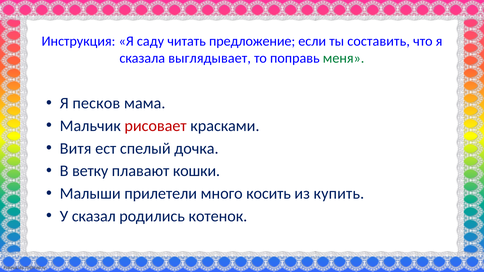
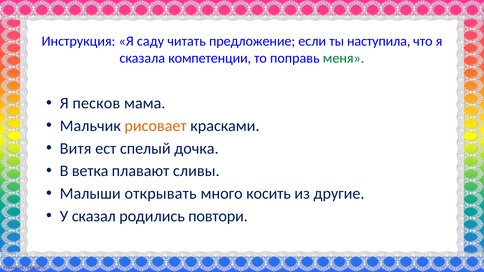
составить: составить -> наступила
выглядывает: выглядывает -> компетенции
рисовает colour: red -> orange
ветку: ветку -> ветка
кошки: кошки -> сливы
прилетели: прилетели -> открывать
купить: купить -> другие
котенок: котенок -> повтори
